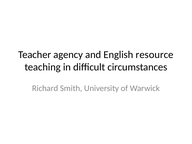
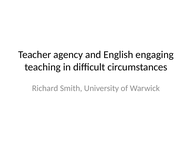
resource: resource -> engaging
